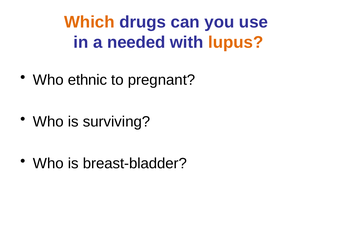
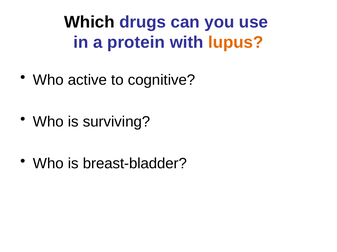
Which colour: orange -> black
needed: needed -> protein
ethnic: ethnic -> active
pregnant: pregnant -> cognitive
